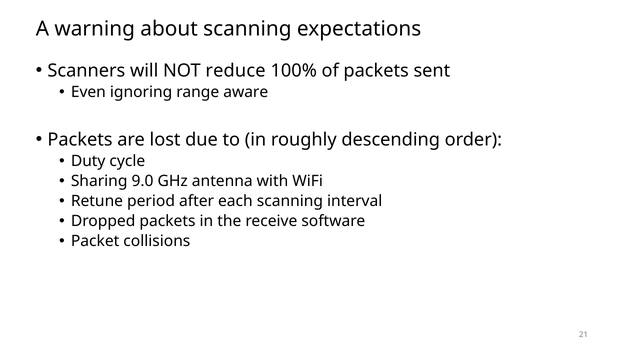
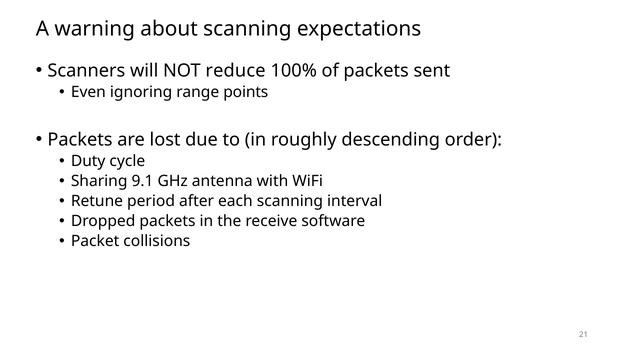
aware: aware -> points
9.0: 9.0 -> 9.1
